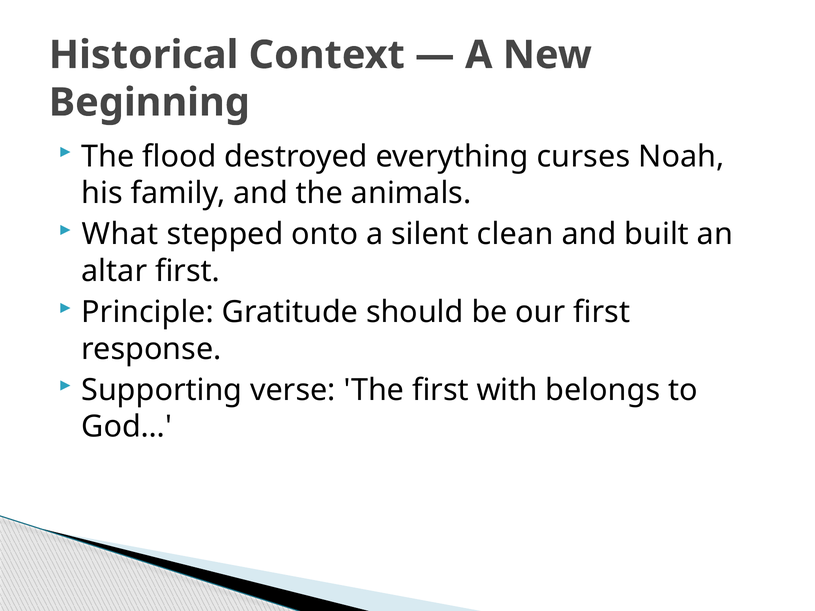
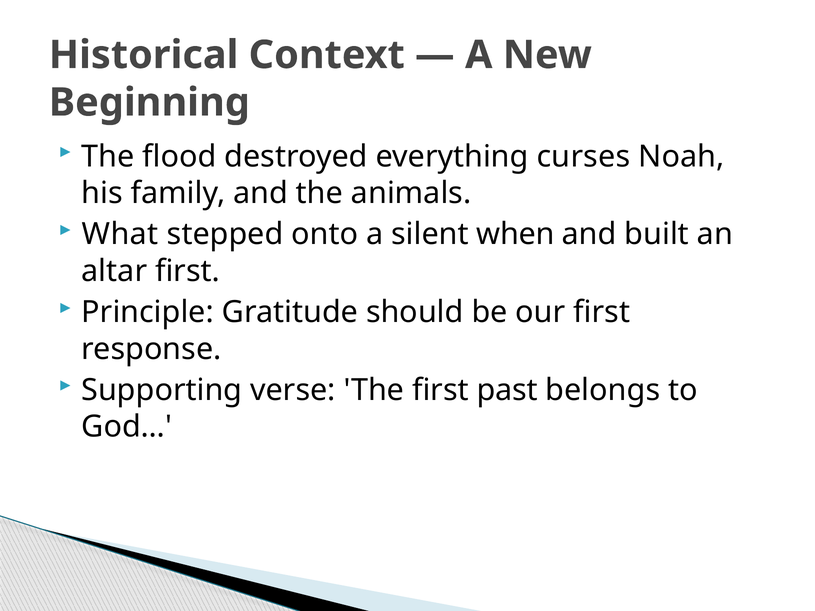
clean: clean -> when
with: with -> past
